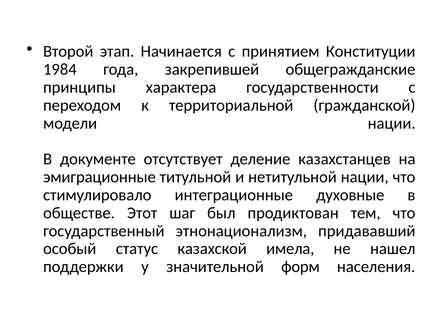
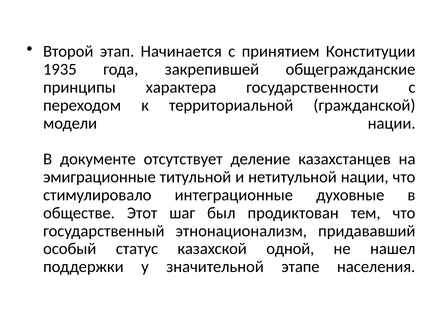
1984: 1984 -> 1935
имела: имела -> одной
форм: форм -> этапе
